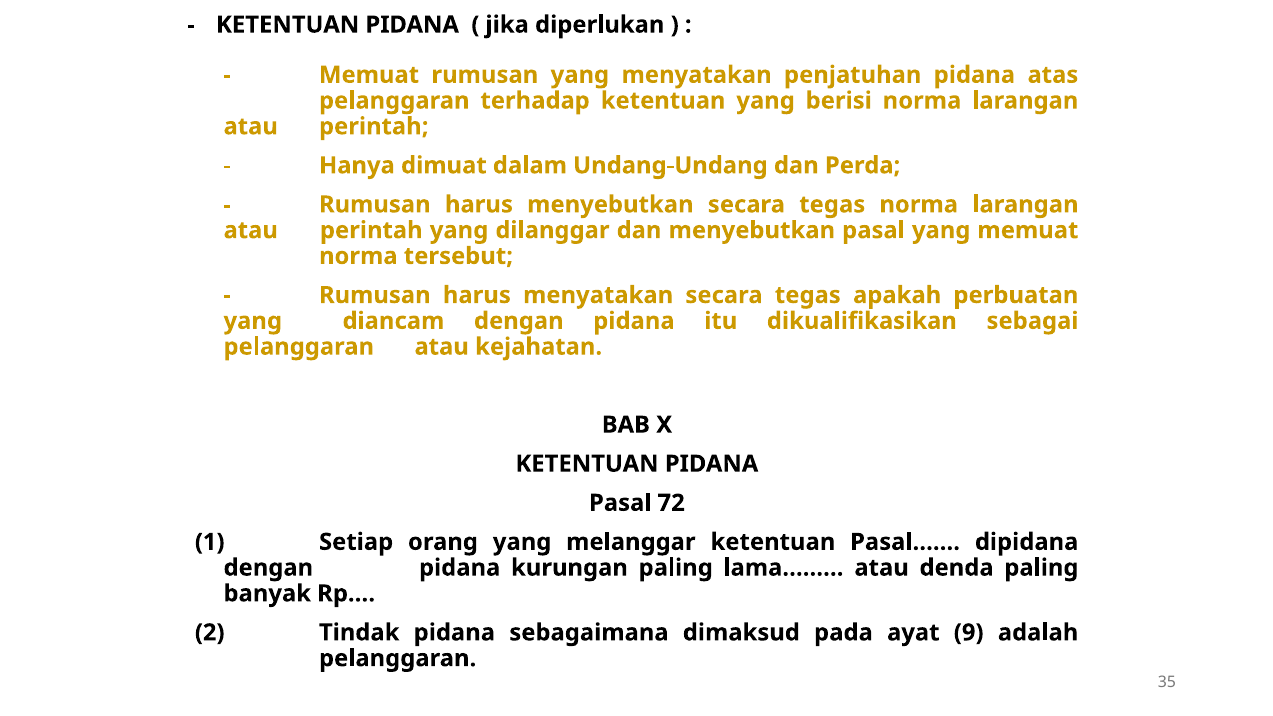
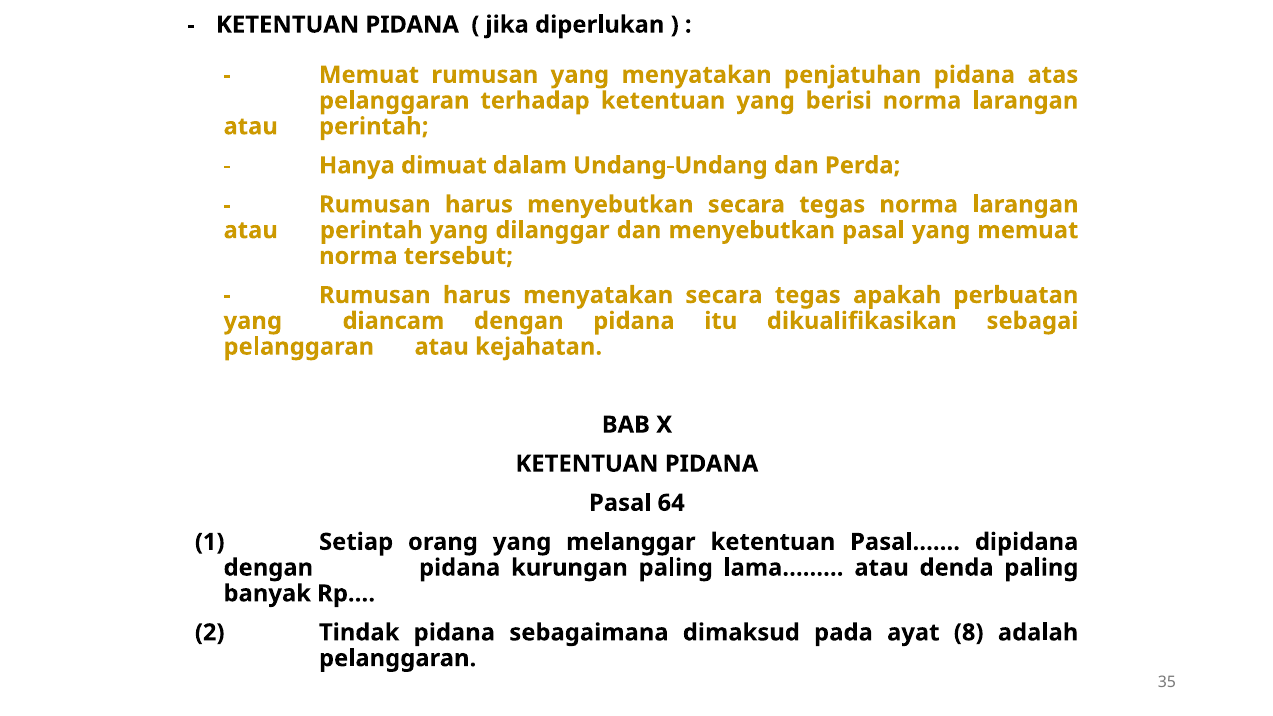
72: 72 -> 64
9: 9 -> 8
